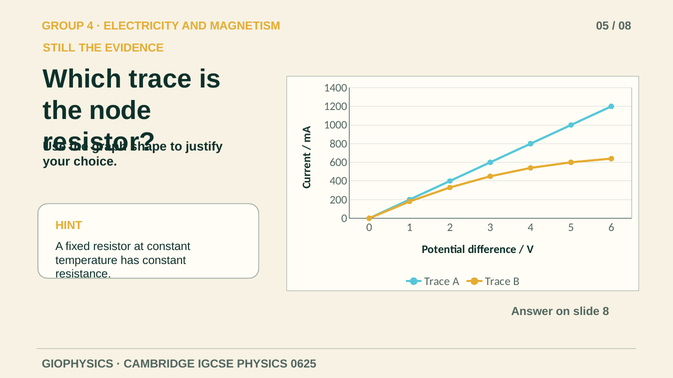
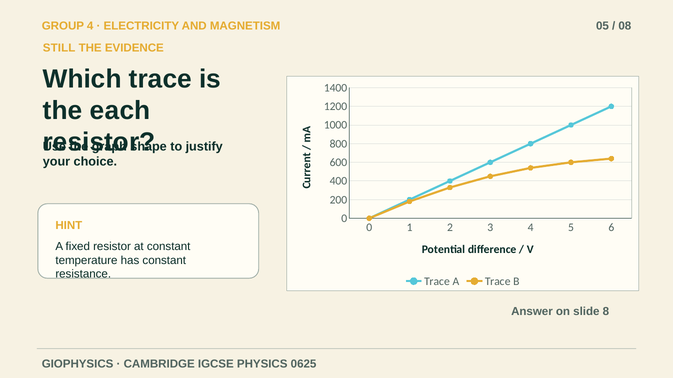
node: node -> each
